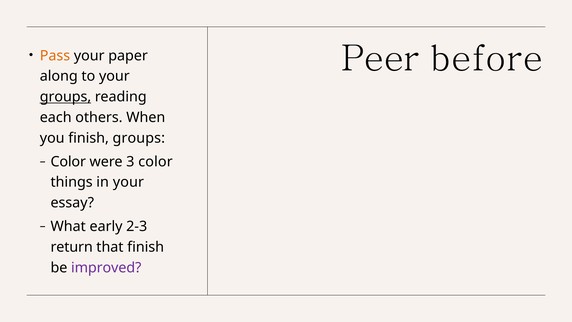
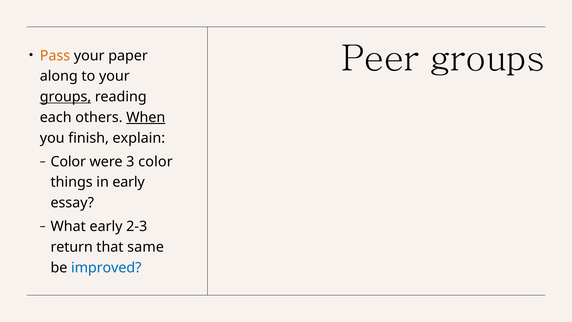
Peer before: before -> groups
When underline: none -> present
finish groups: groups -> explain
in your: your -> early
that finish: finish -> same
improved colour: purple -> blue
